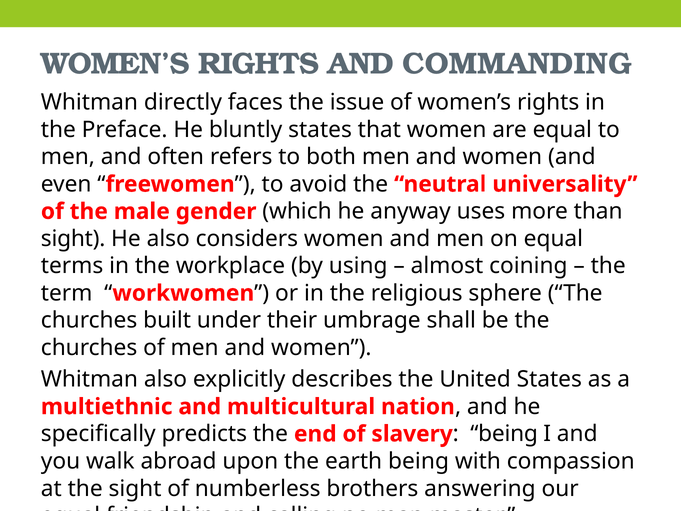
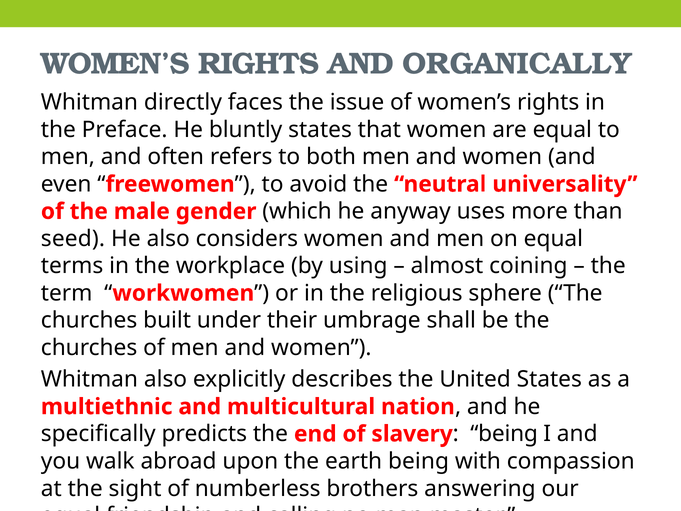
COMMANDING: COMMANDING -> ORGANICALLY
sight at (73, 239): sight -> seed
